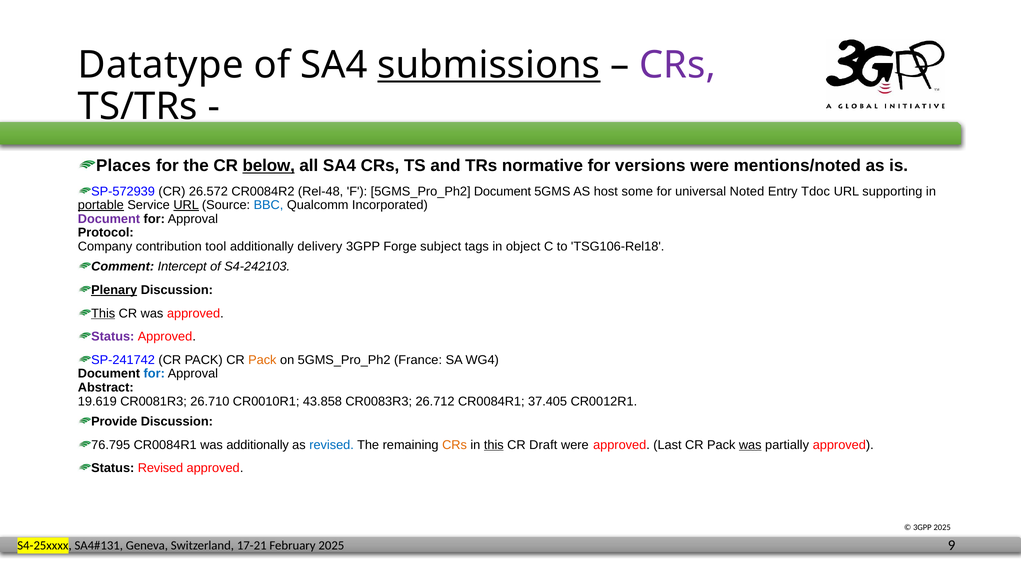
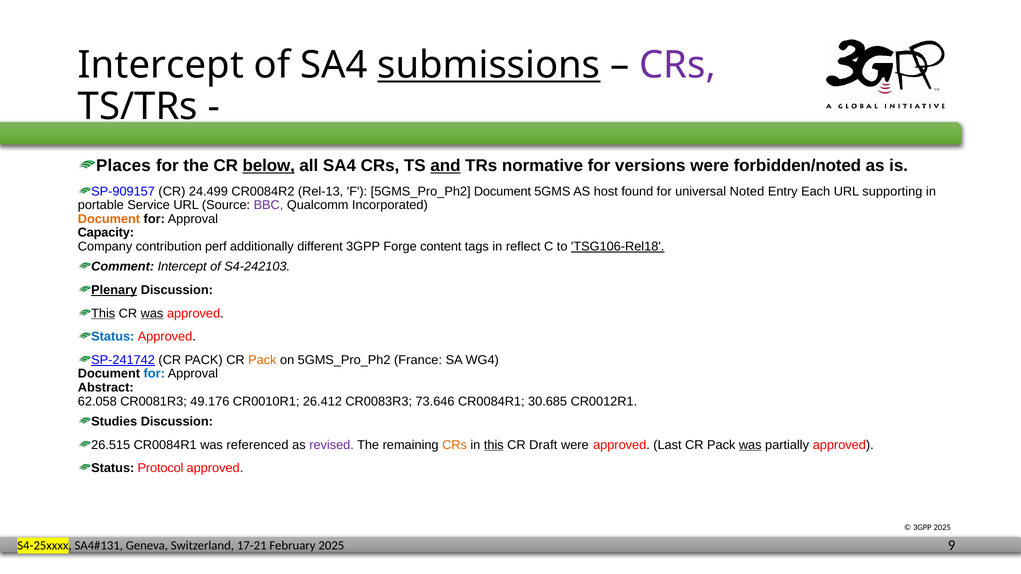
Datatype at (161, 65): Datatype -> Intercept
and underline: none -> present
mentions/noted: mentions/noted -> forbidden/noted
SP-572939: SP-572939 -> SP-909157
26.572: 26.572 -> 24.499
Rel-48: Rel-48 -> Rel-13
some: some -> found
Tdoc: Tdoc -> Each
portable underline: present -> none
URL at (186, 205) underline: present -> none
BBC colour: blue -> purple
Document at (109, 219) colour: purple -> orange
Protocol: Protocol -> Capacity
tool: tool -> perf
delivery: delivery -> different
subject: subject -> content
object: object -> reflect
TSG106-Rel18 underline: none -> present
was at (152, 313) underline: none -> present
Status at (113, 337) colour: purple -> blue
SP-241742 underline: none -> present
19.619: 19.619 -> 62.058
26.710: 26.710 -> 49.176
43.858: 43.858 -> 26.412
26.712: 26.712 -> 73.646
37.405: 37.405 -> 30.685
Provide: Provide -> Studies
76.795: 76.795 -> 26.515
was additionally: additionally -> referenced
revised at (332, 445) colour: blue -> purple
Status Revised: Revised -> Protocol
